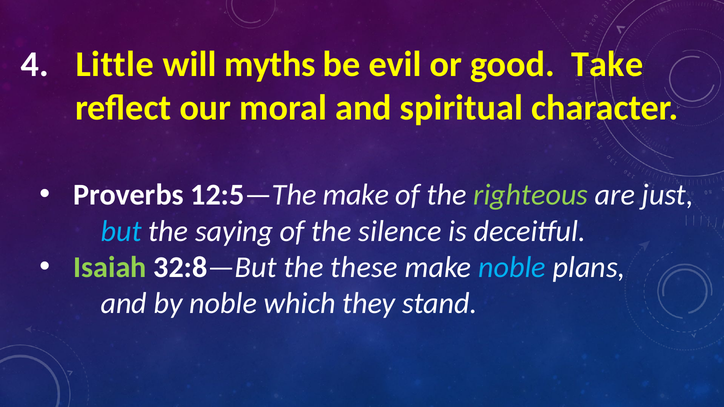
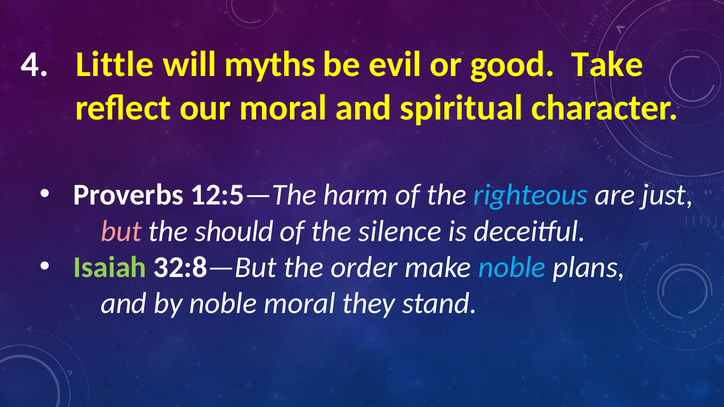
12:5—The make: make -> harm
righteous colour: light green -> light blue
but colour: light blue -> pink
saying: saying -> should
these: these -> order
noble which: which -> moral
